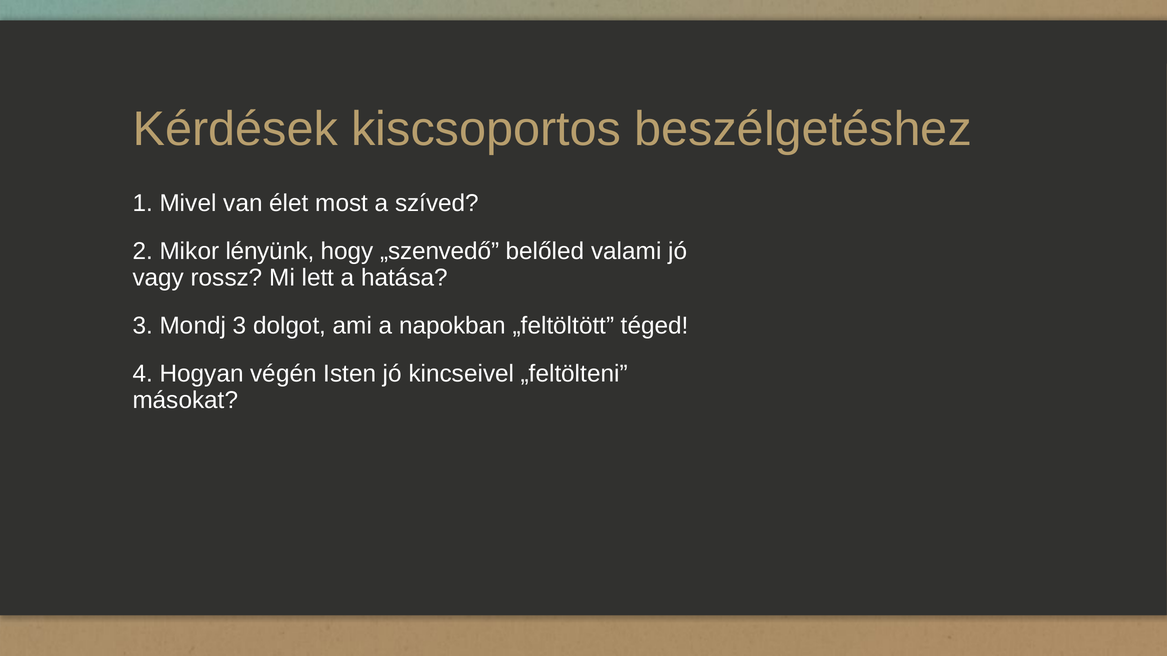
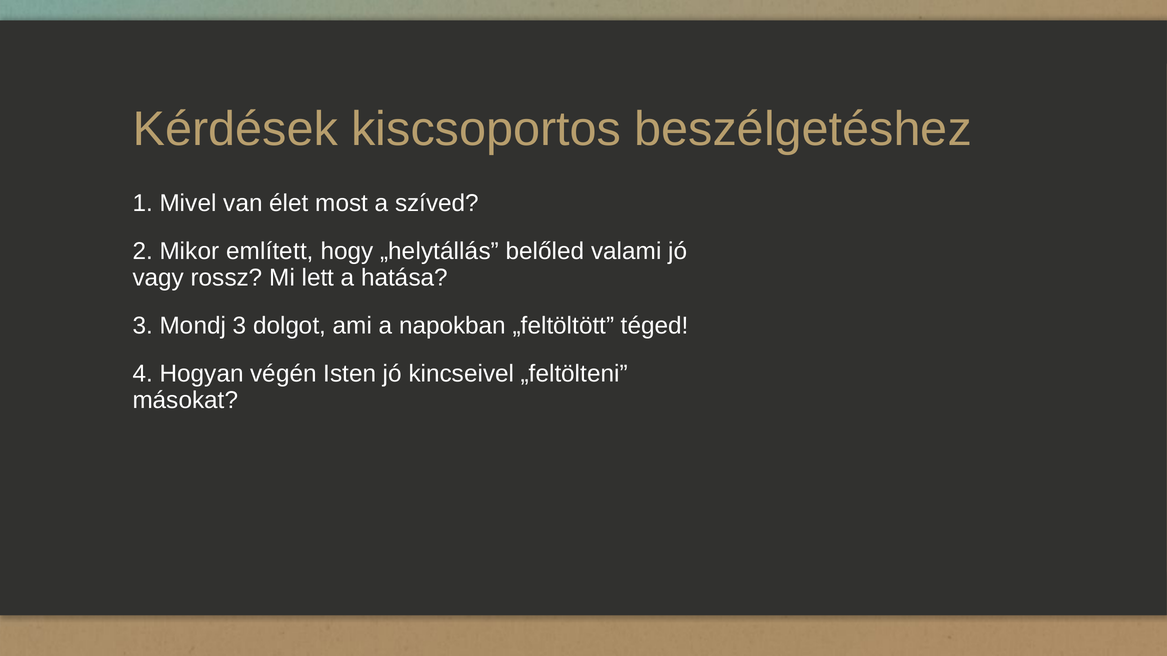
lényünk: lényünk -> említett
„szenvedő: „szenvedő -> „helytállás
